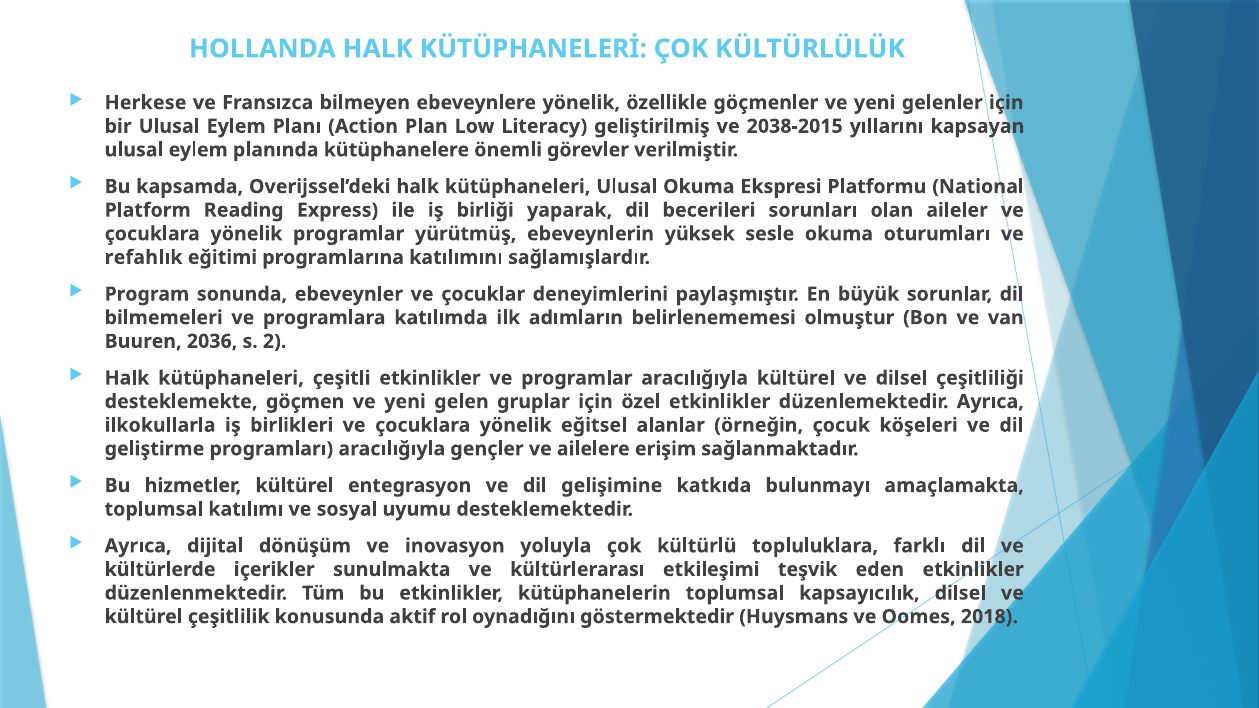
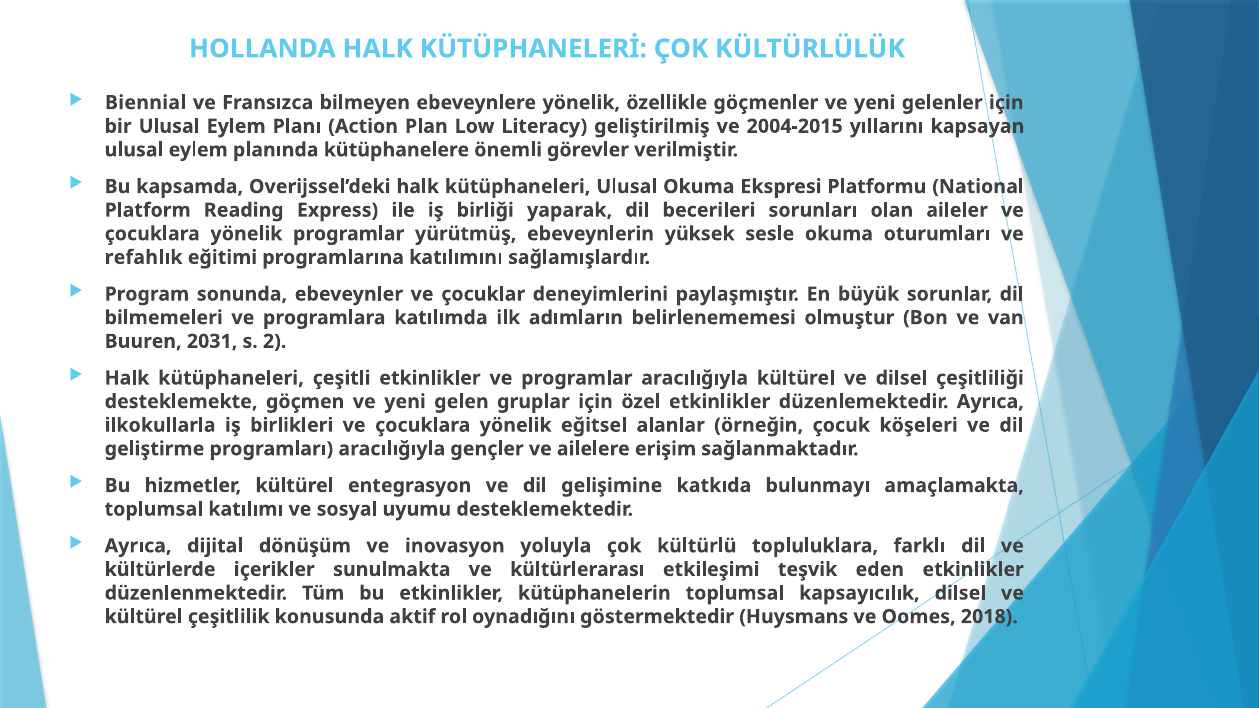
Herkese: Herkese -> Biennial
2038-2015: 2038-2015 -> 2004-2015
2036: 2036 -> 2031
